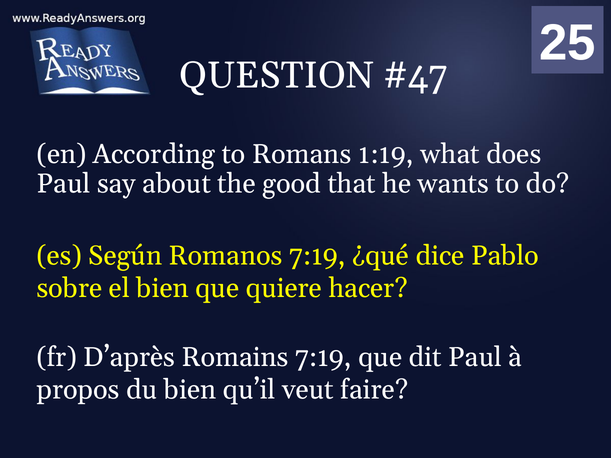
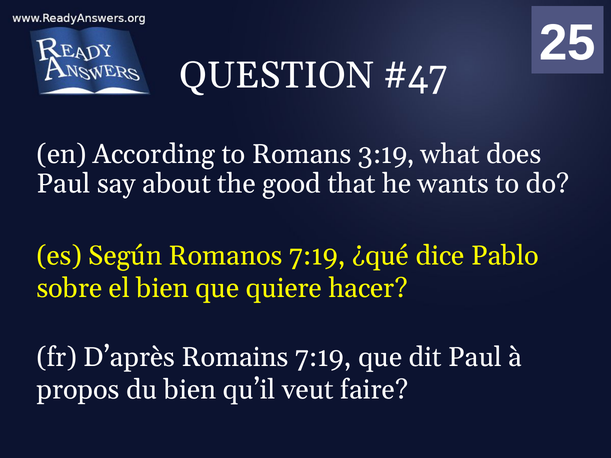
1:19: 1:19 -> 3:19
